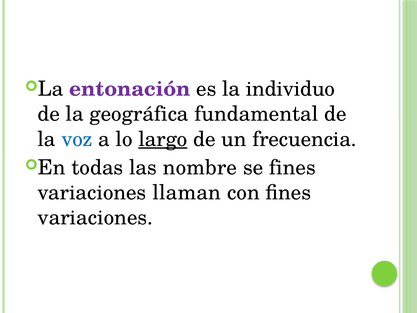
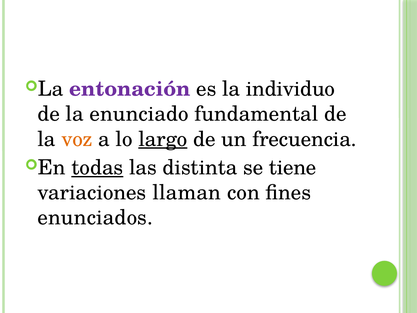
geográfica: geográfica -> enunciado
voz colour: blue -> orange
todas underline: none -> present
nombre: nombre -> distinta
se fines: fines -> tiene
variaciones at (95, 218): variaciones -> enunciados
